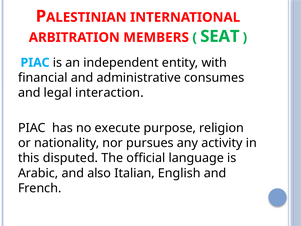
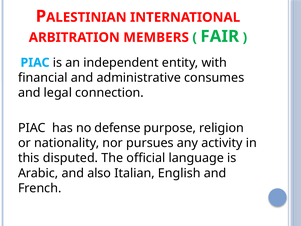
SEAT: SEAT -> FAIR
interaction: interaction -> connection
execute: execute -> defense
